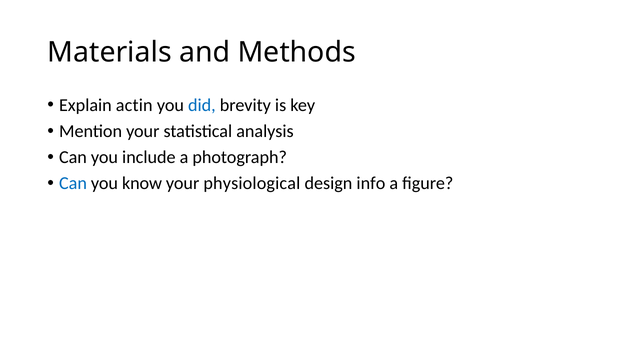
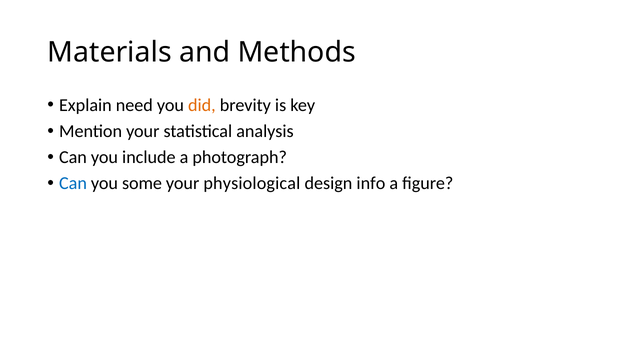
actin: actin -> need
did colour: blue -> orange
know: know -> some
